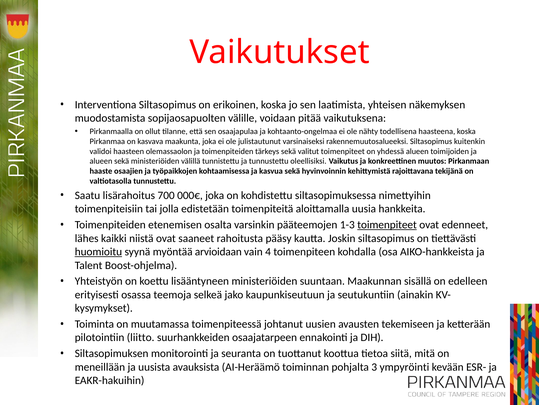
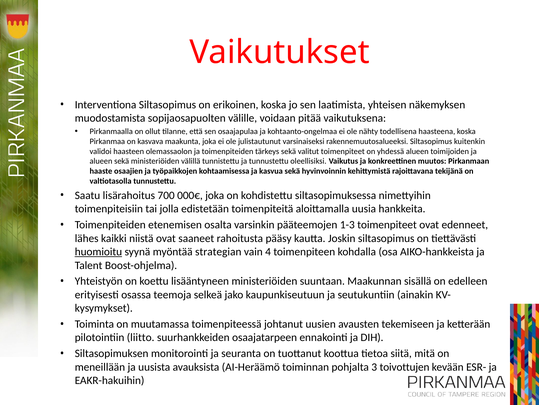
toimenpiteet at (387, 224) underline: present -> none
arvioidaan: arvioidaan -> strategian
ympyröinti: ympyröinti -> toivottujen
